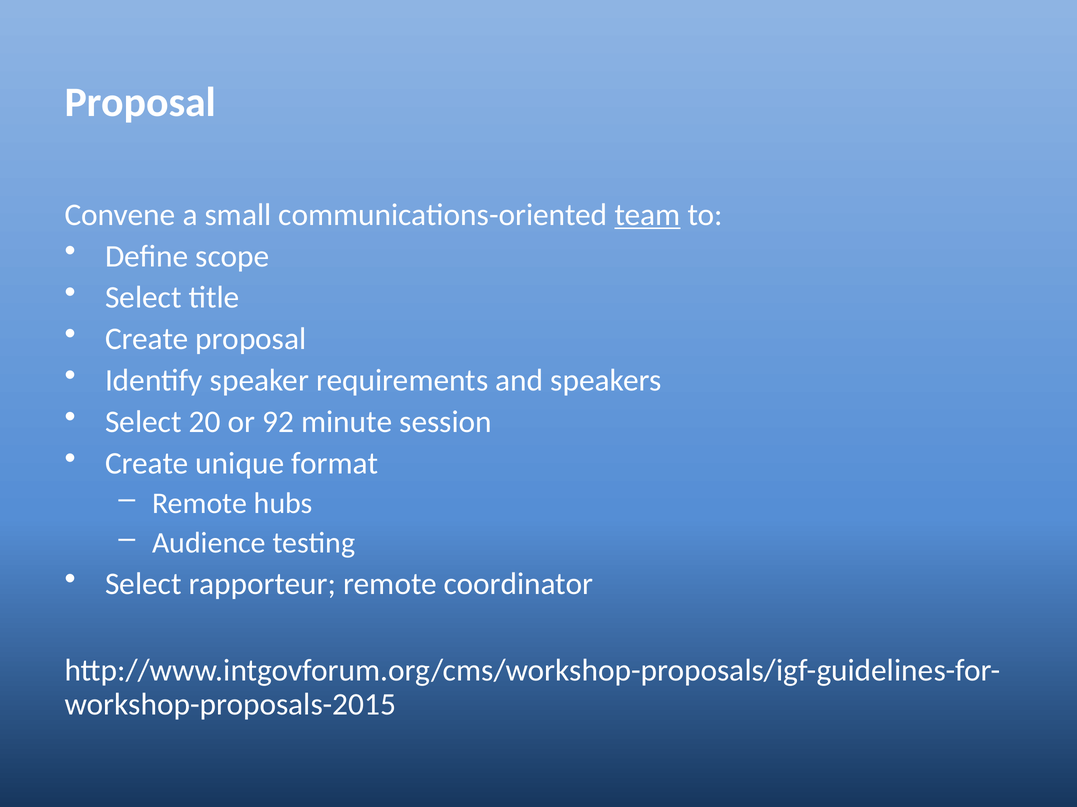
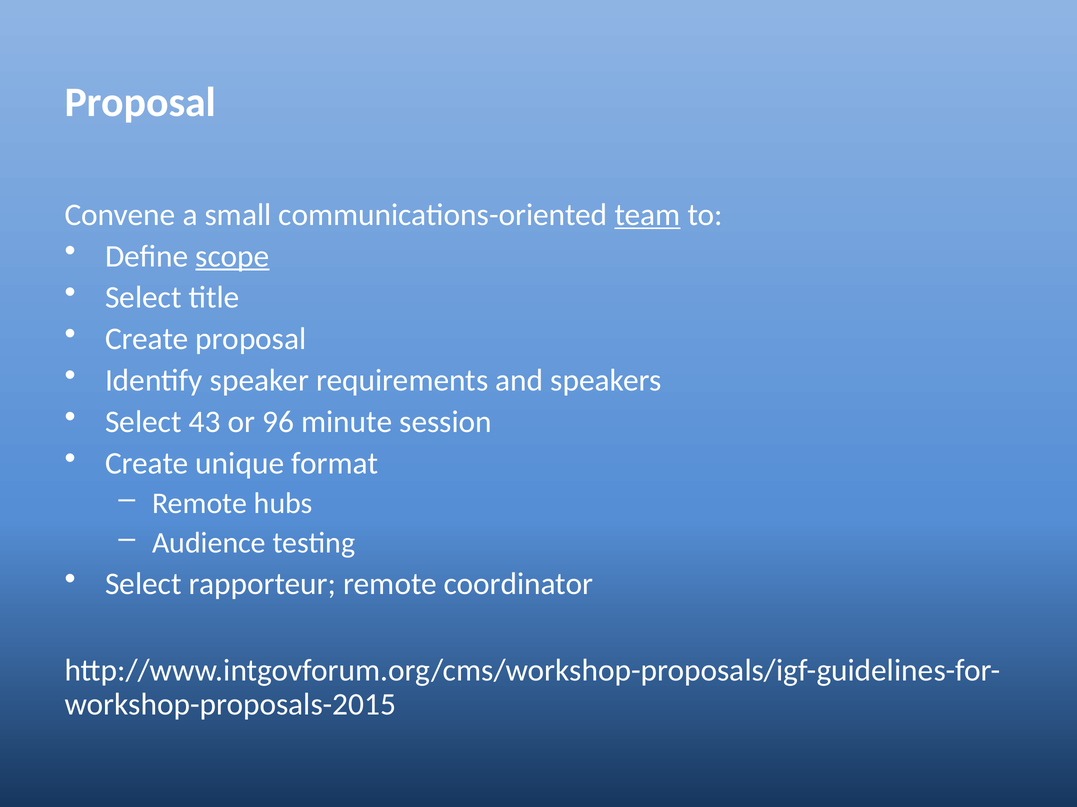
scope underline: none -> present
20: 20 -> 43
92: 92 -> 96
